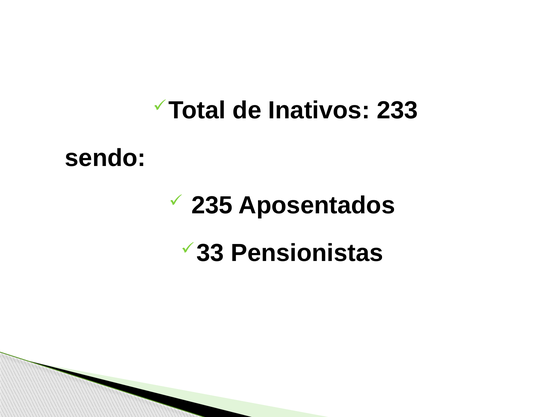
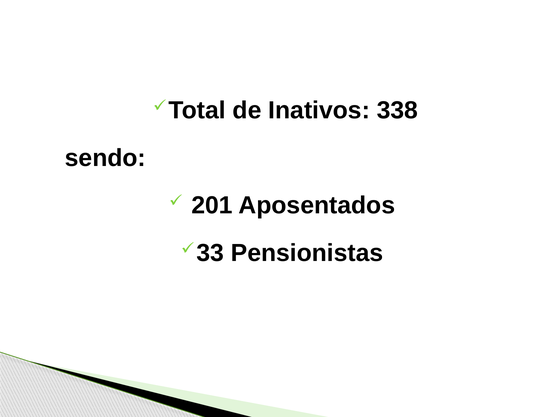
233: 233 -> 338
235: 235 -> 201
